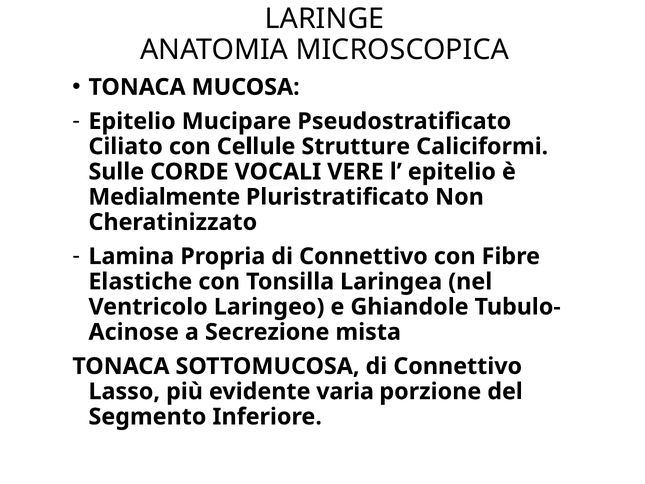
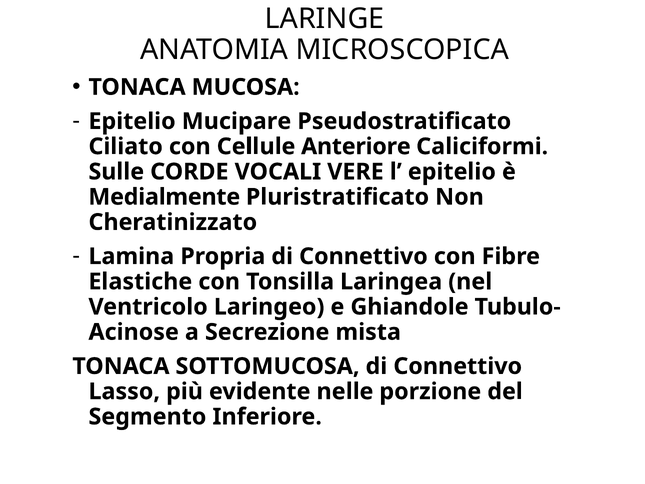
Strutture: Strutture -> Anteriore
varia: varia -> nelle
